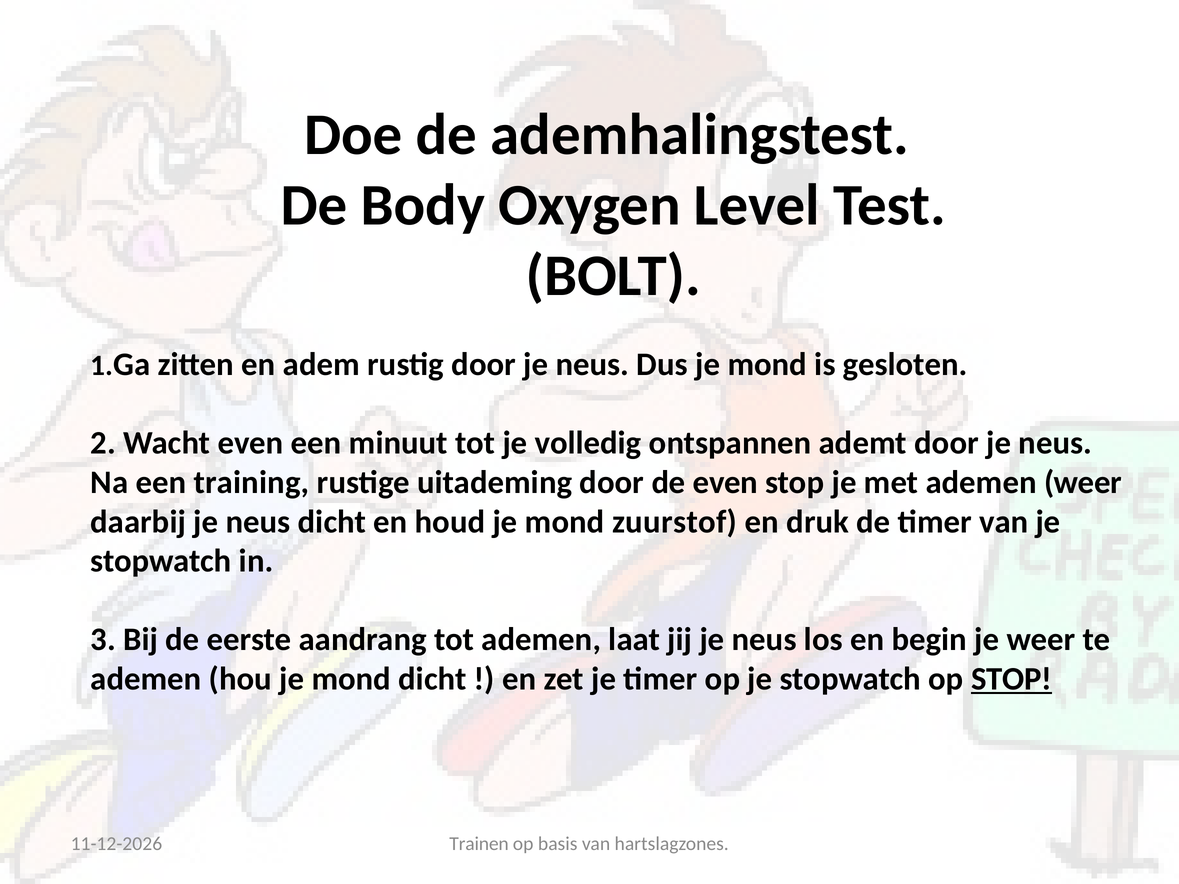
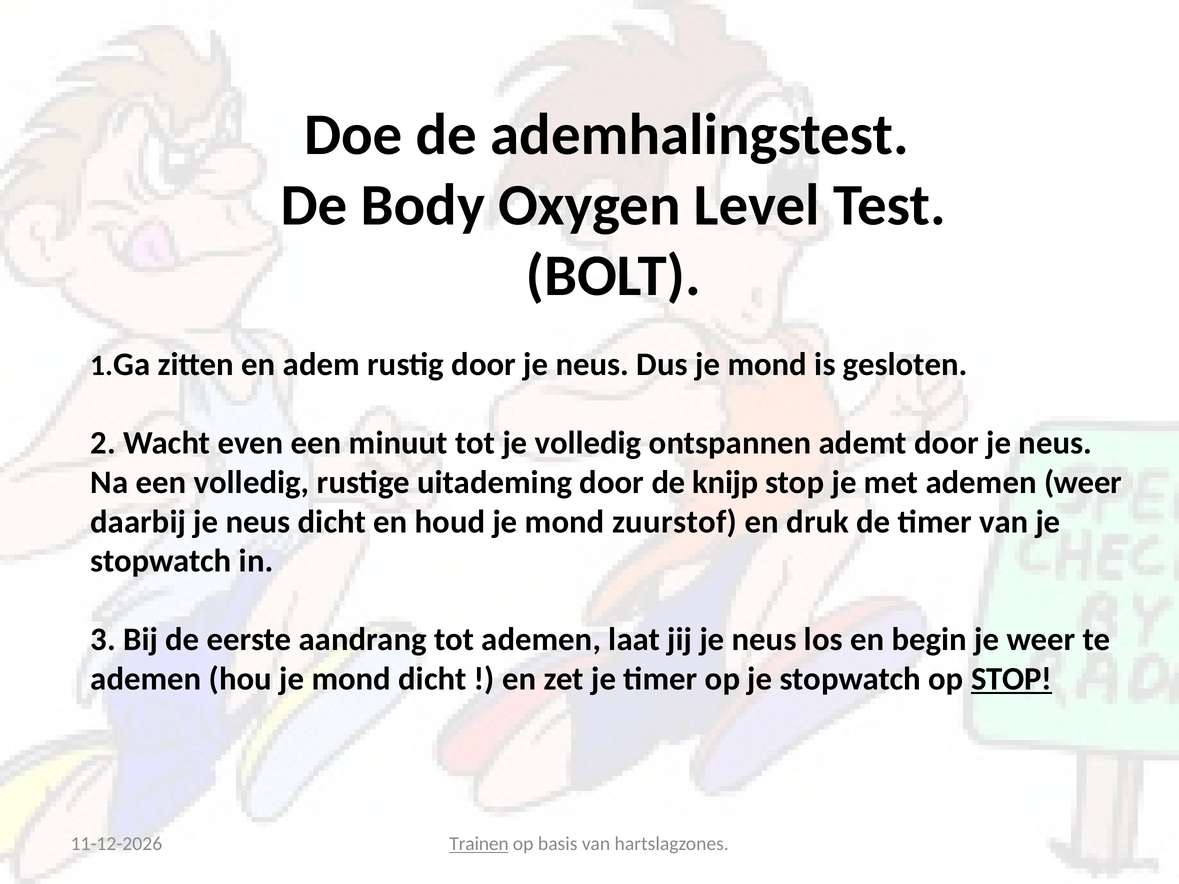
een training: training -> volledig
de even: even -> knijp
Trainen underline: none -> present
